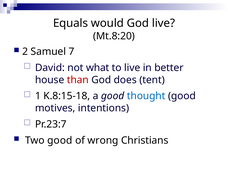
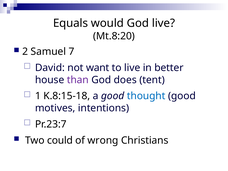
what: what -> want
than colour: red -> purple
Two good: good -> could
